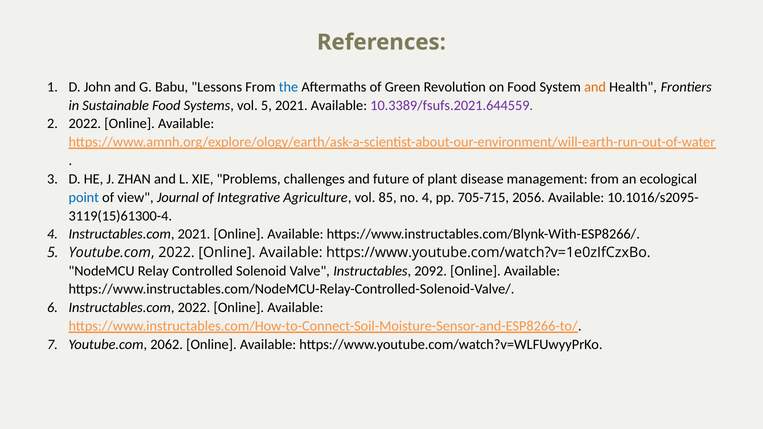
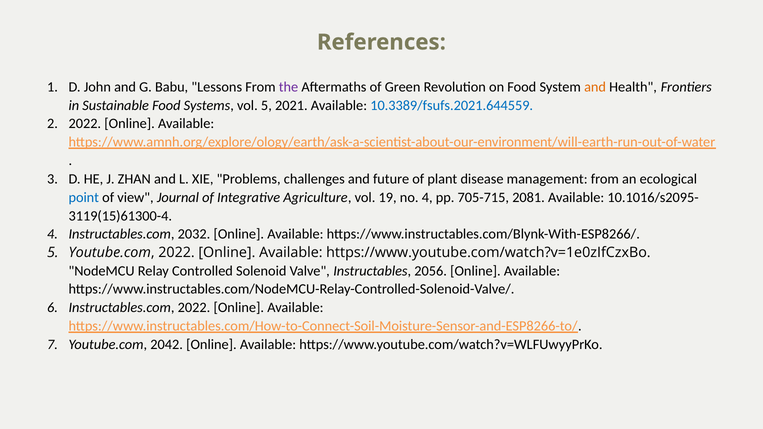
the colour: blue -> purple
10.3389/fsufs.2021.644559 colour: purple -> blue
85: 85 -> 19
2056: 2056 -> 2081
Instructables.com 2021: 2021 -> 2032
2092: 2092 -> 2056
2062: 2062 -> 2042
